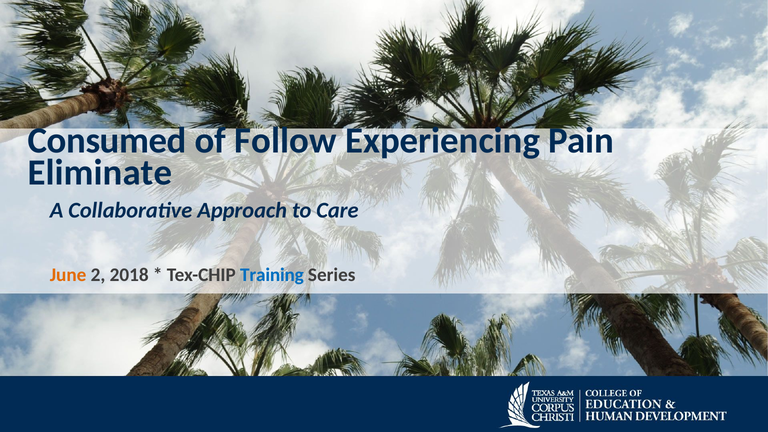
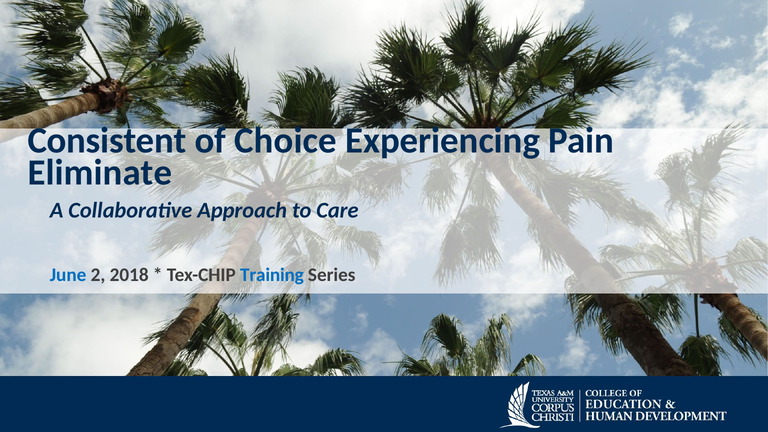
Consumed: Consumed -> Consistent
Follow: Follow -> Choice
June colour: orange -> blue
